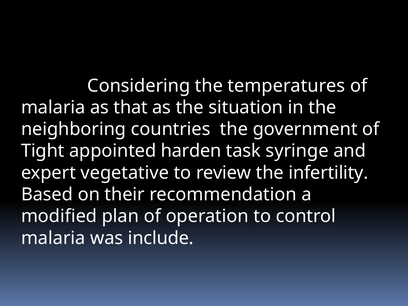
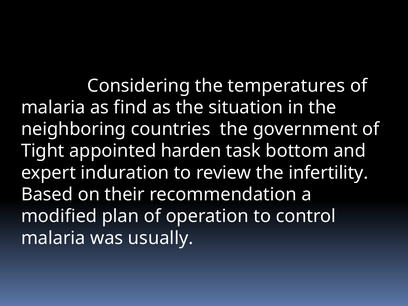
that: that -> find
syringe: syringe -> bottom
vegetative: vegetative -> induration
include: include -> usually
